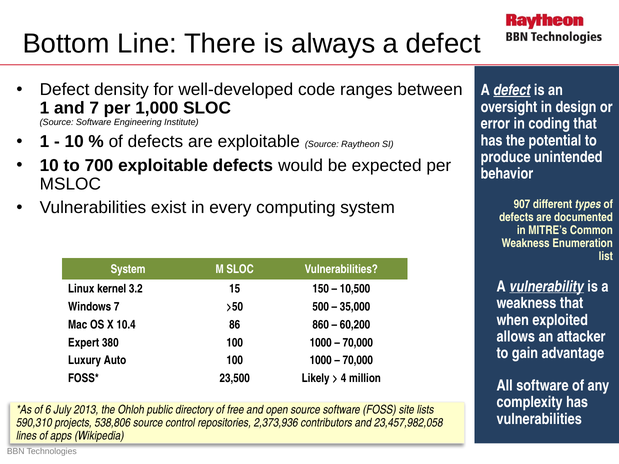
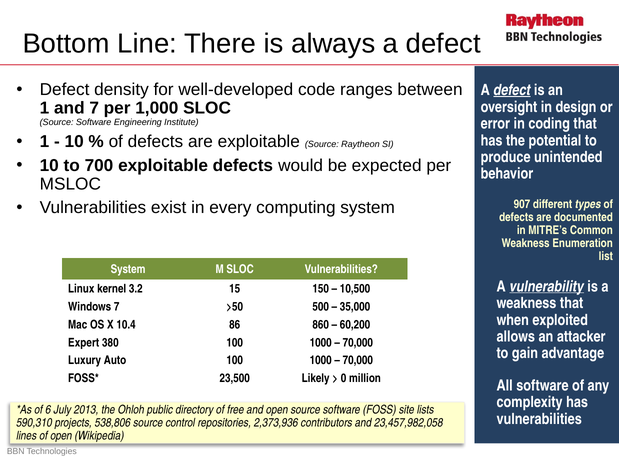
4: 4 -> 0
of apps: apps -> open
